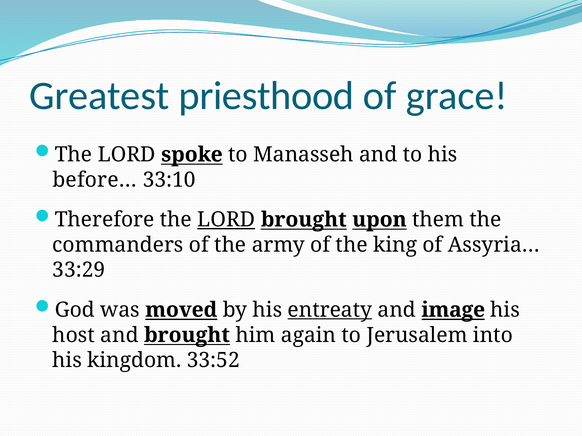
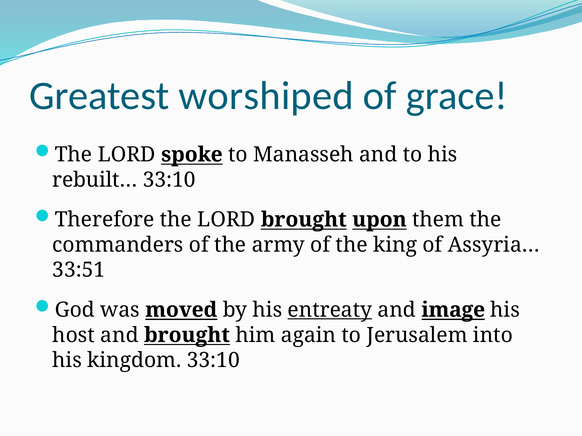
priesthood: priesthood -> worshiped
before…: before… -> rebuilt…
LORD at (226, 220) underline: present -> none
33:29: 33:29 -> 33:51
kingdom 33:52: 33:52 -> 33:10
